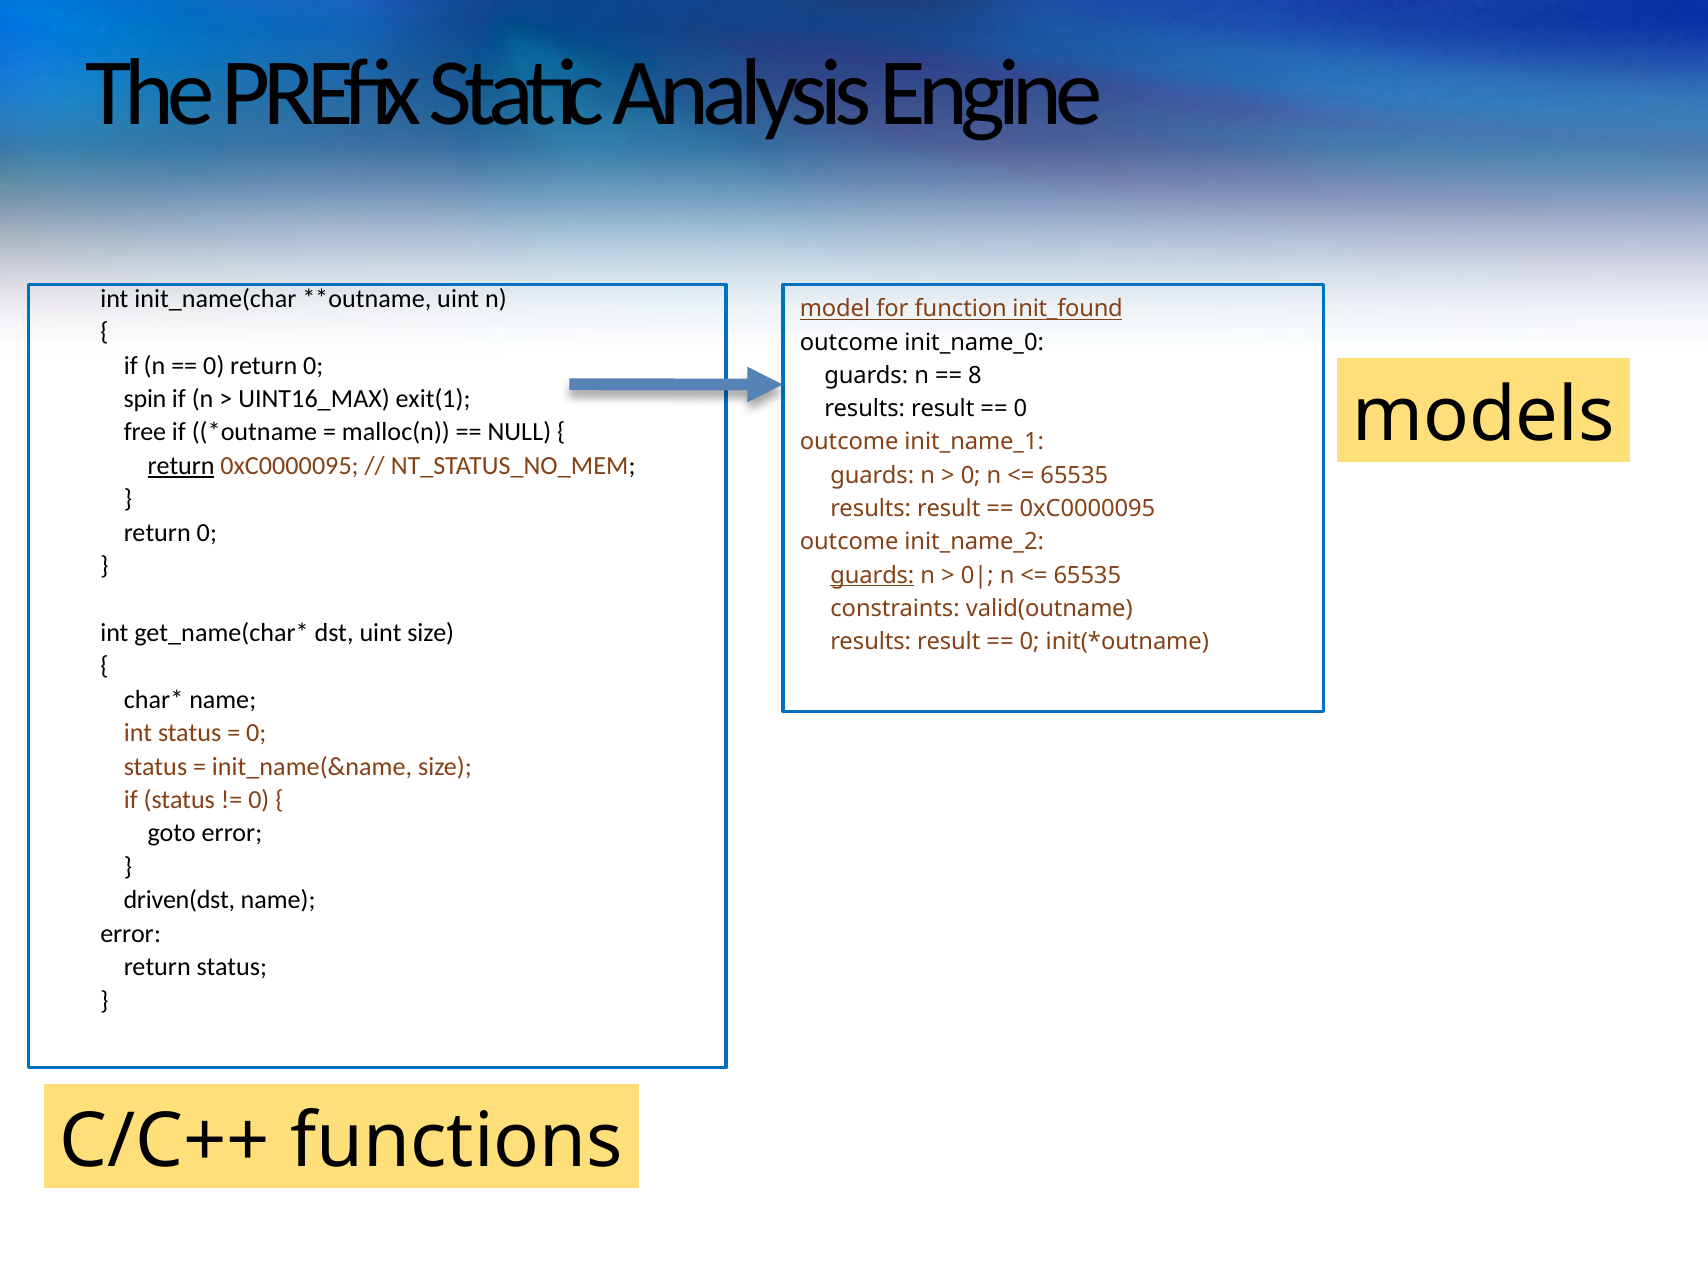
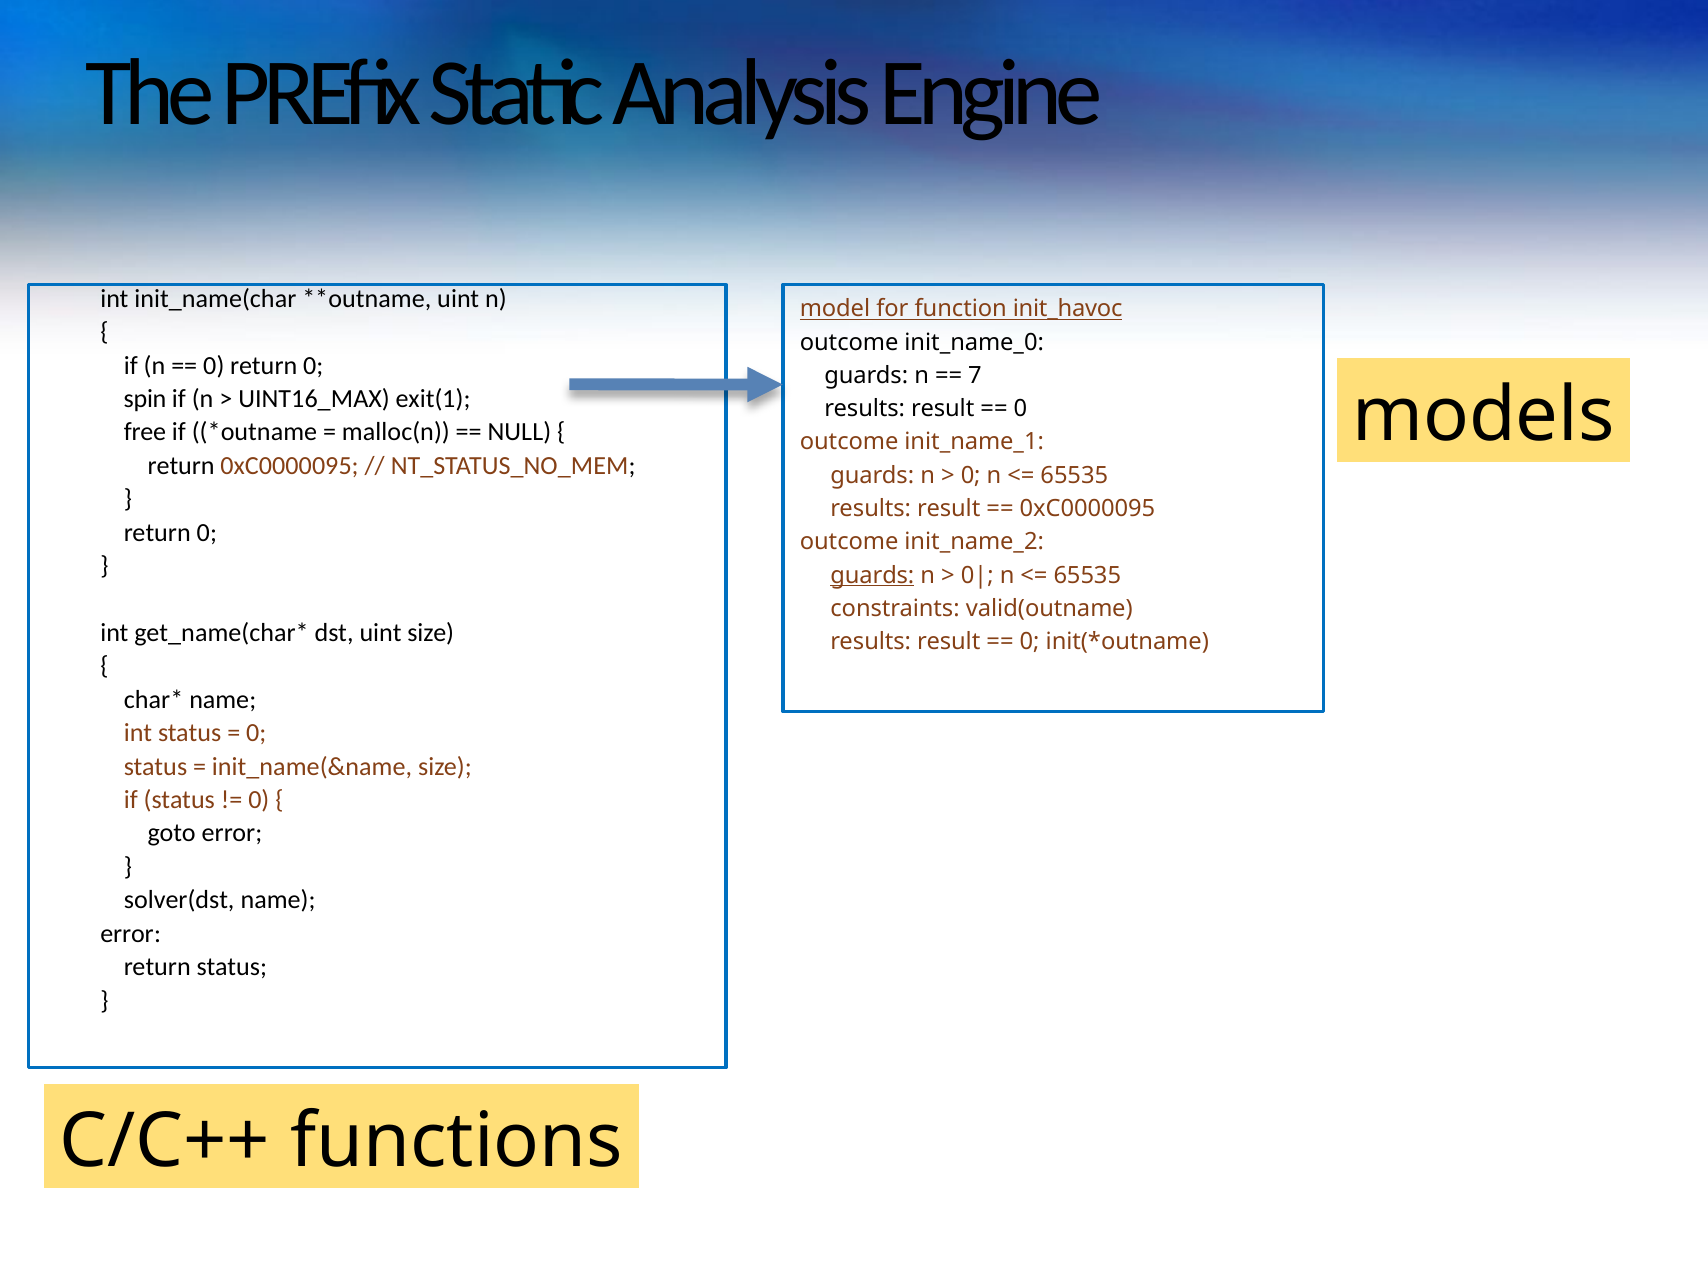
init_found: init_found -> init_havoc
8: 8 -> 7
return at (181, 466) underline: present -> none
driven(dst: driven(dst -> solver(dst
